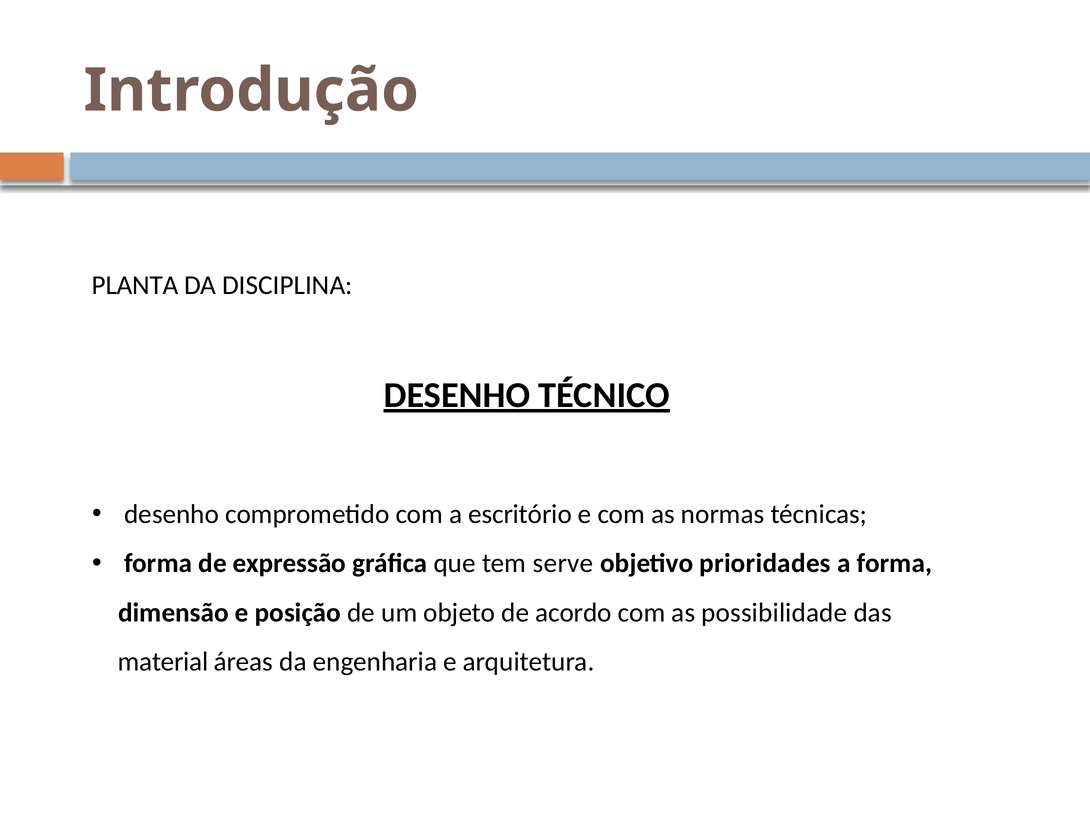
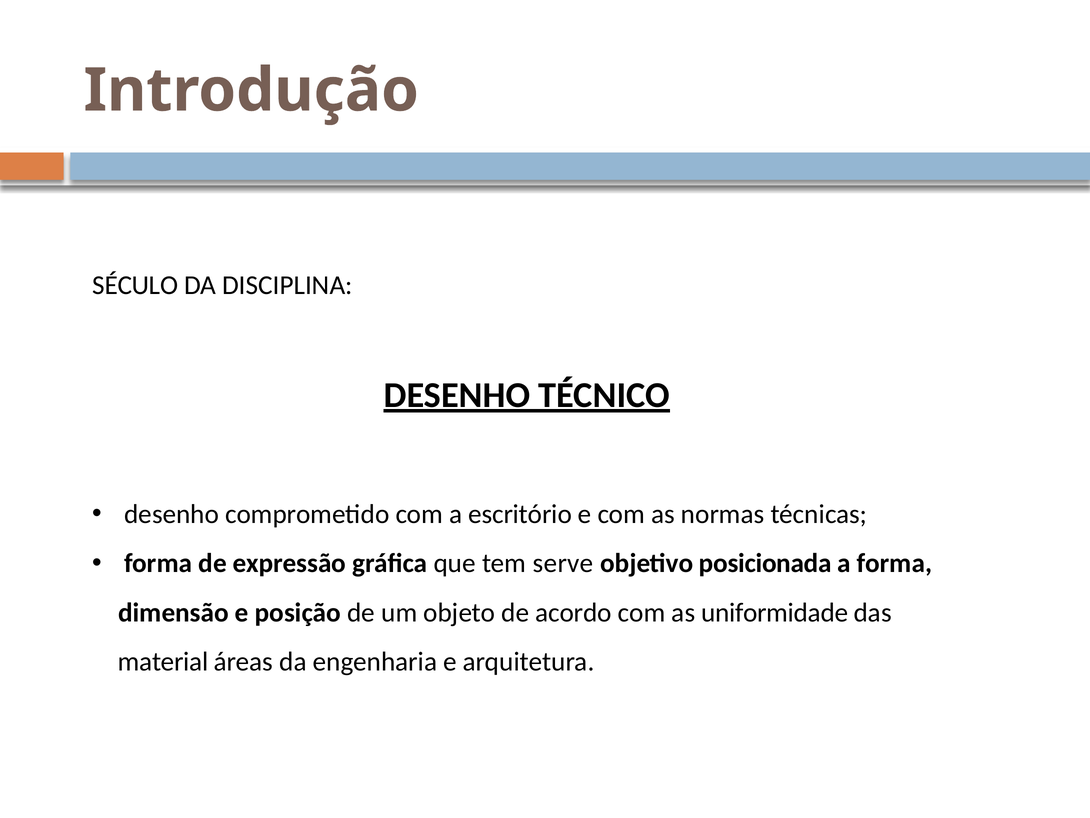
PLANTA: PLANTA -> SÉCULO
prioridades: prioridades -> posicionada
possibilidade: possibilidade -> uniformidade
